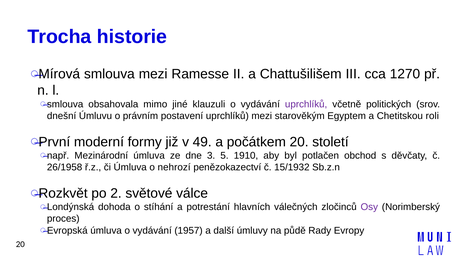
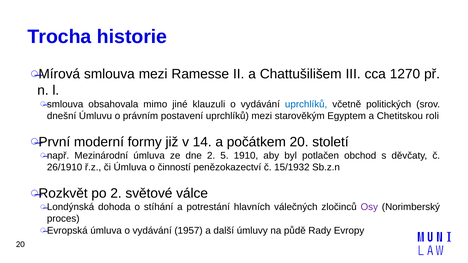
uprchlíků at (306, 104) colour: purple -> blue
49: 49 -> 14
dne 3: 3 -> 2
26/1958: 26/1958 -> 26/1910
nehrozí: nehrozí -> činností
